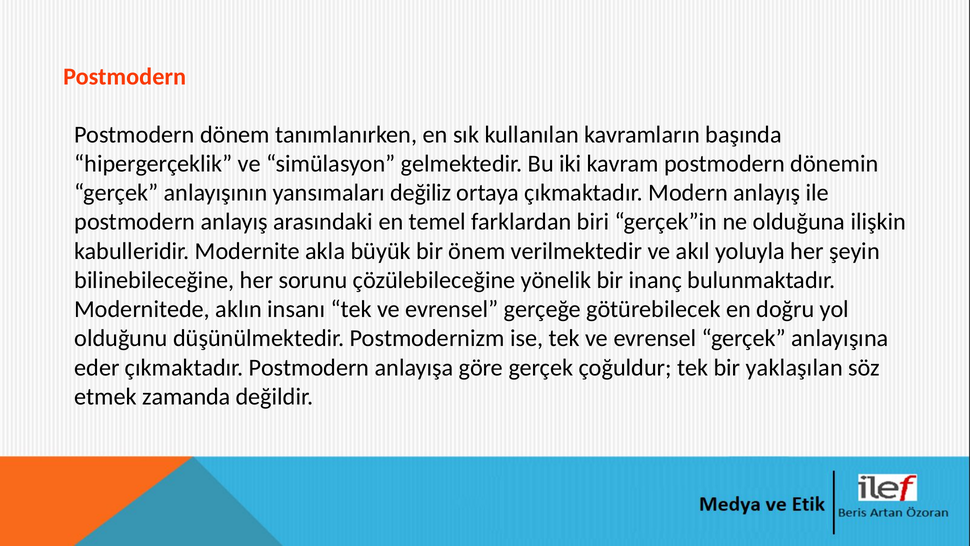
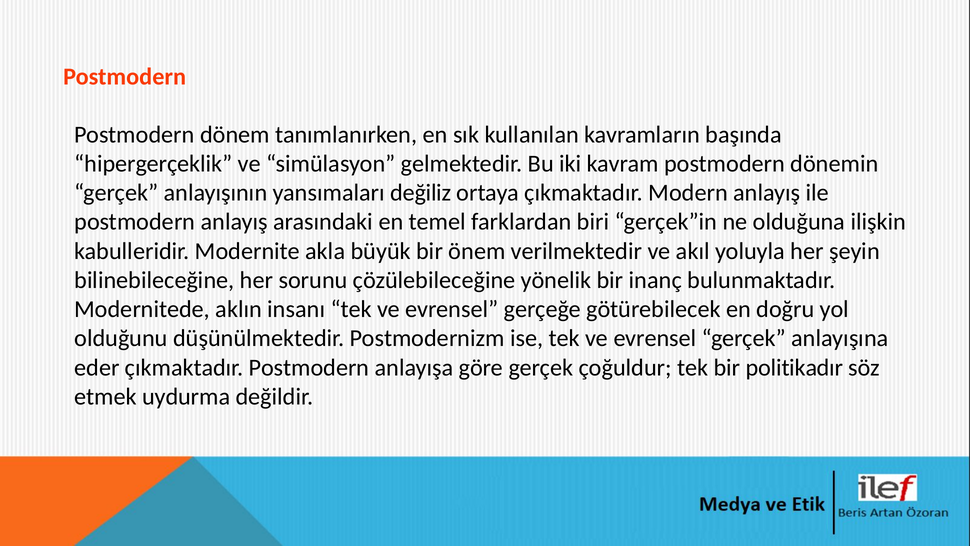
yaklaşılan: yaklaşılan -> politikadır
zamanda: zamanda -> uydurma
